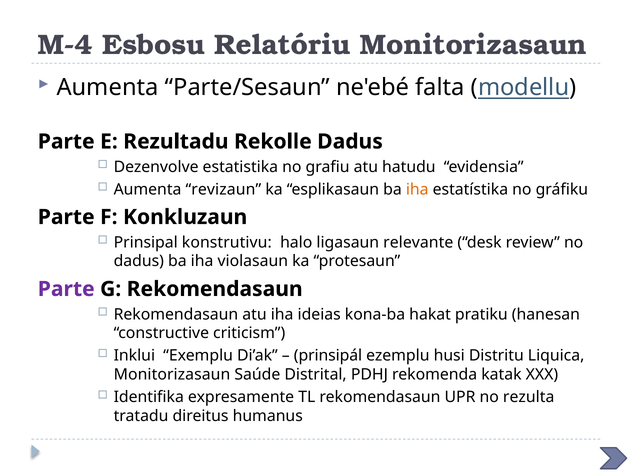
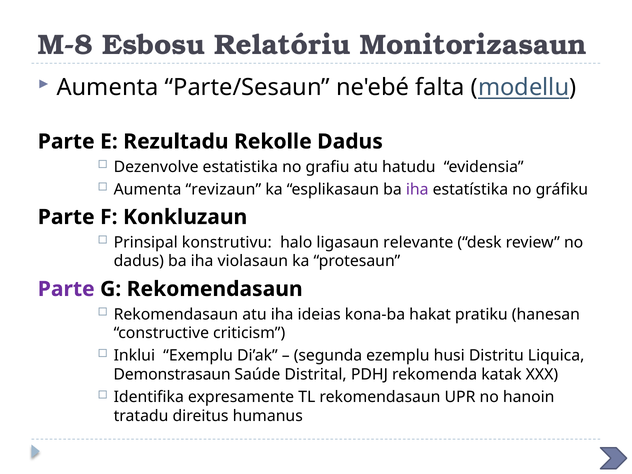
M-4: M-4 -> M-8
iha at (417, 189) colour: orange -> purple
prinsipál: prinsipál -> segunda
Monitorizasaun at (172, 375): Monitorizasaun -> Demonstrasaun
rezulta: rezulta -> hanoin
